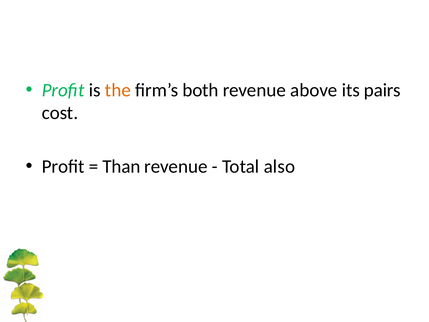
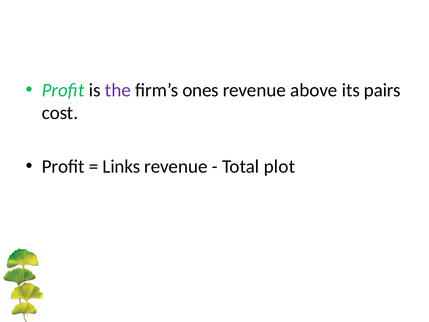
the colour: orange -> purple
both: both -> ones
Than: Than -> Links
also: also -> plot
